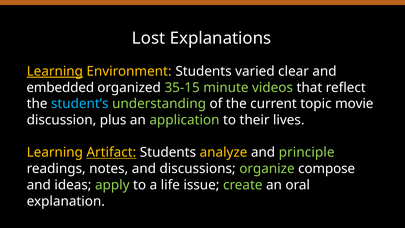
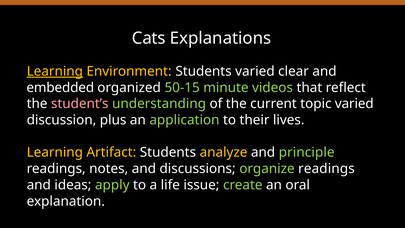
Lost: Lost -> Cats
35-15: 35-15 -> 50-15
student’s colour: light blue -> pink
topic movie: movie -> varied
Artifact underline: present -> none
organize compose: compose -> readings
